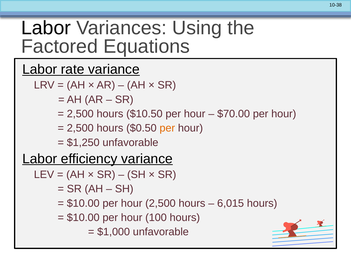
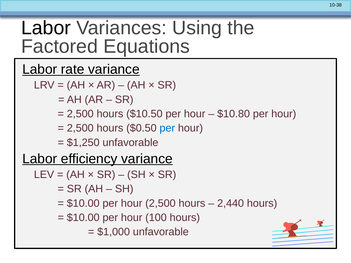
$70.00: $70.00 -> $10.80
per at (167, 128) colour: orange -> blue
6,015: 6,015 -> 2,440
